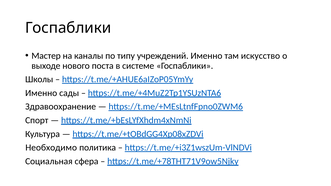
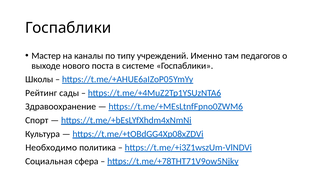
искусство: искусство -> педагогов
Именно at (41, 93): Именно -> Рейтинг
